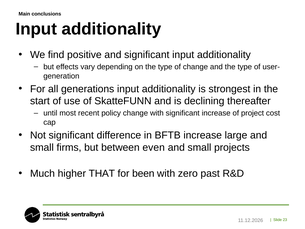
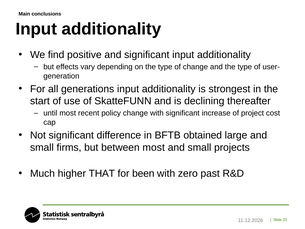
BFTB increase: increase -> obtained
between even: even -> most
